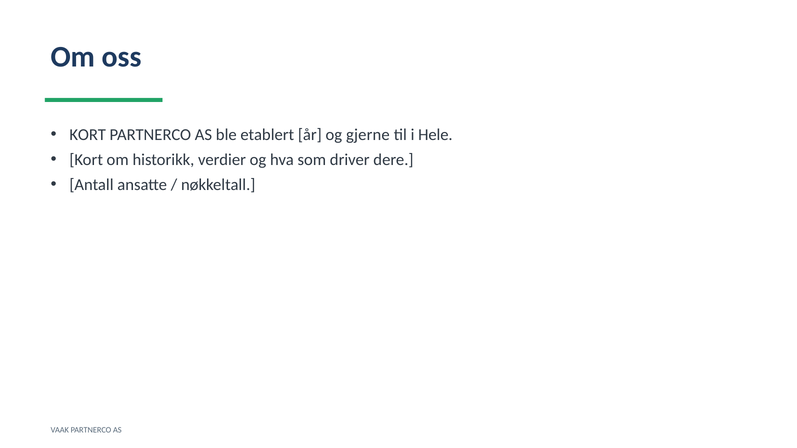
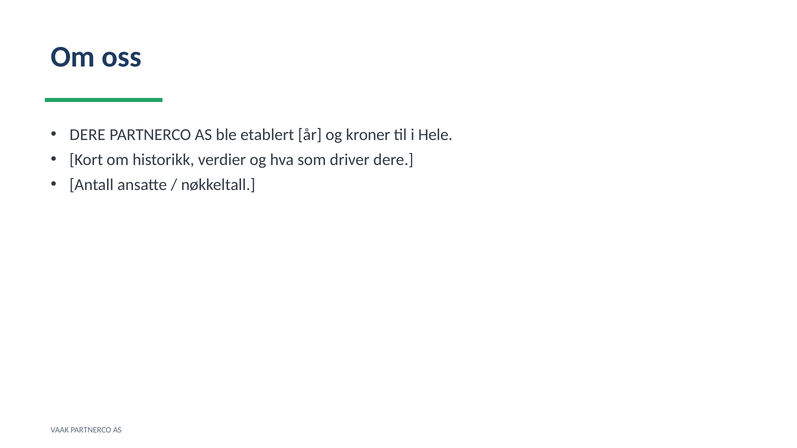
KORT at (88, 135): KORT -> DERE
gjerne: gjerne -> kroner
